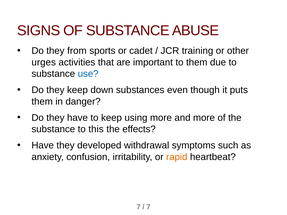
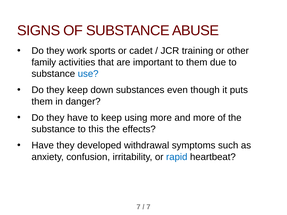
from: from -> work
urges: urges -> family
rapid colour: orange -> blue
